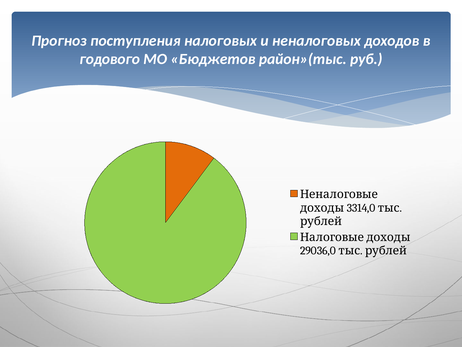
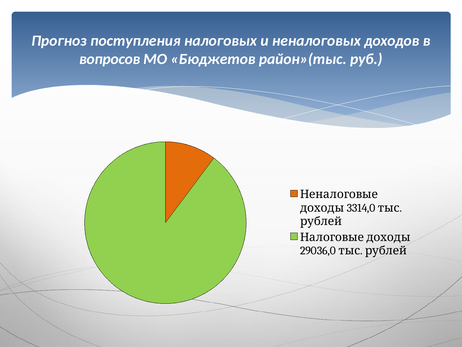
годового: годового -> вопросов
